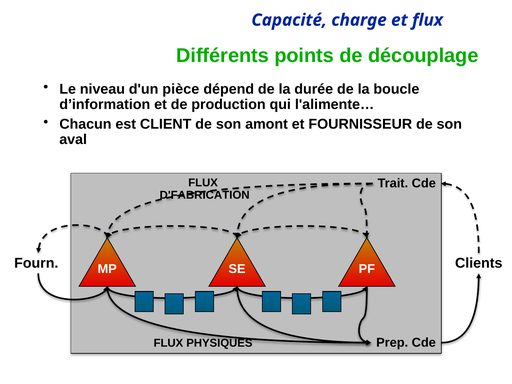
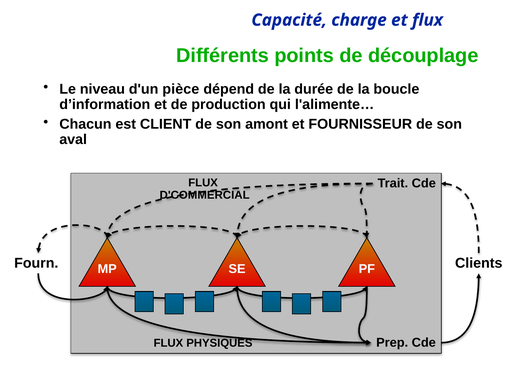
D'FABRICATION: D'FABRICATION -> D'COMMERCIAL
